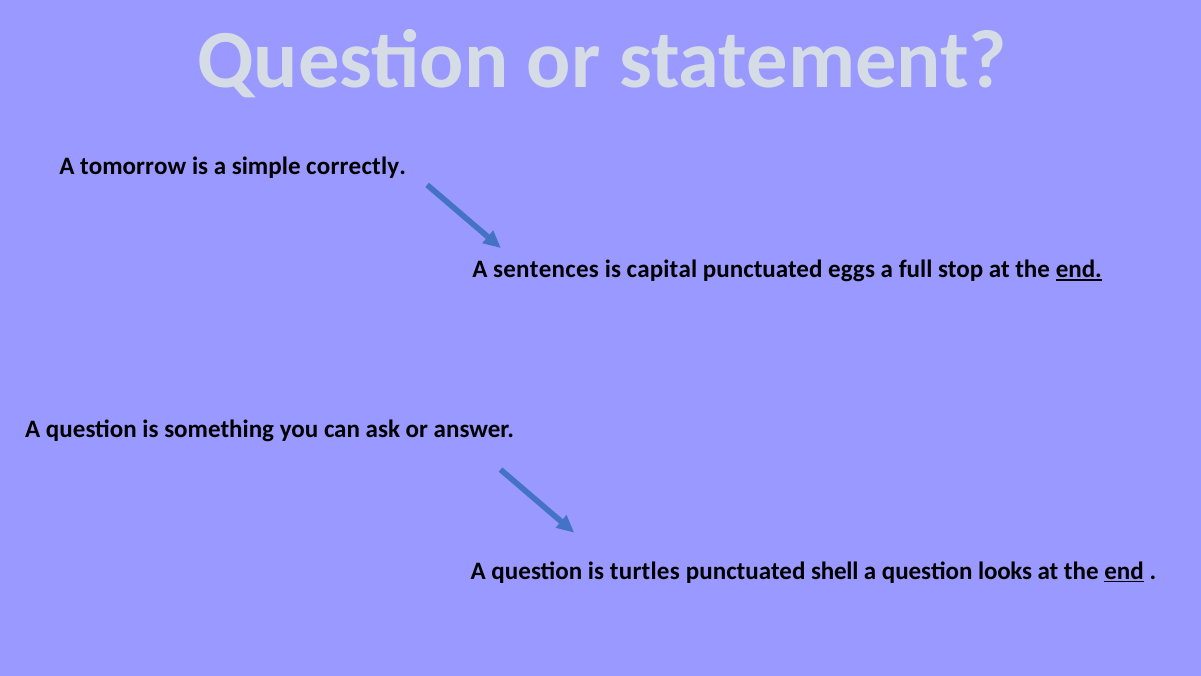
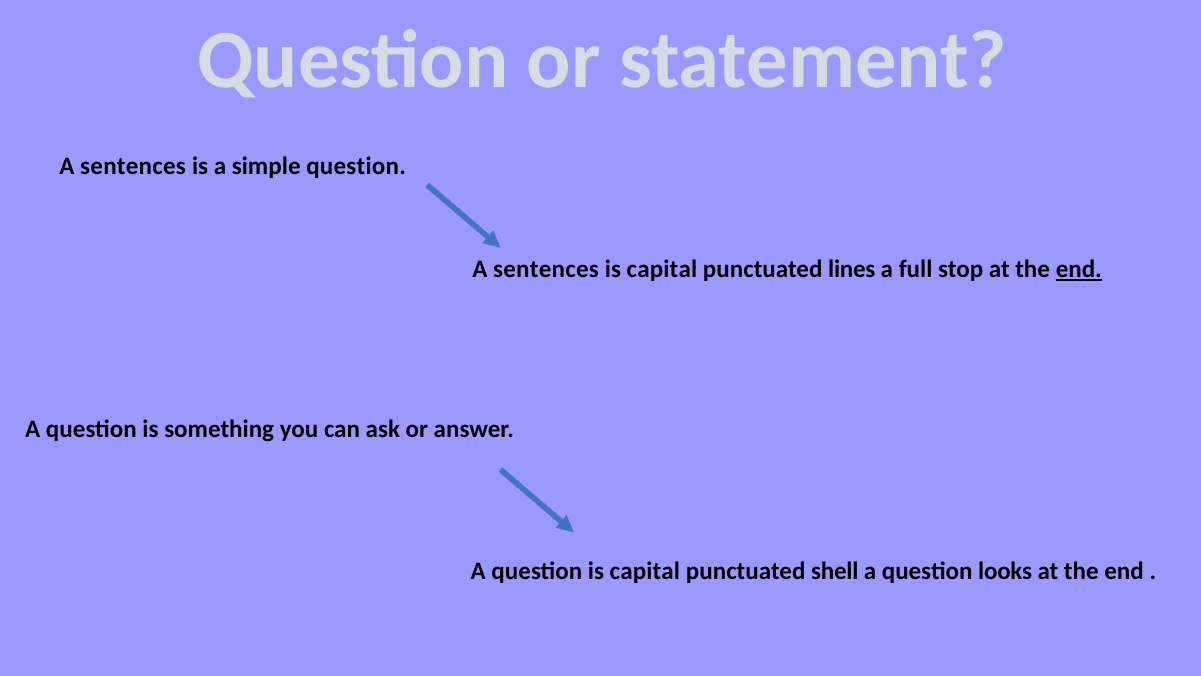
tomorrow at (133, 167): tomorrow -> sentences
simple correctly: correctly -> question
eggs: eggs -> lines
question is turtles: turtles -> capital
end at (1124, 570) underline: present -> none
